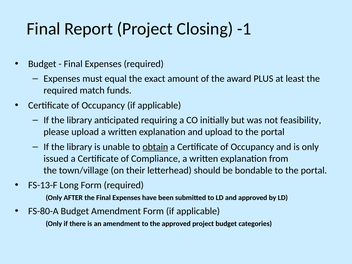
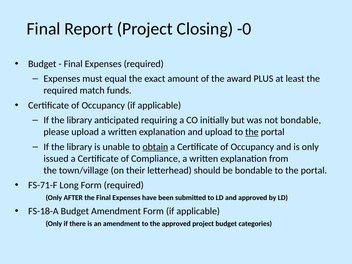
-1: -1 -> -0
not feasibility: feasibility -> bondable
the at (252, 132) underline: none -> present
FS-13-F: FS-13-F -> FS-71-F
FS-80-A: FS-80-A -> FS-18-A
